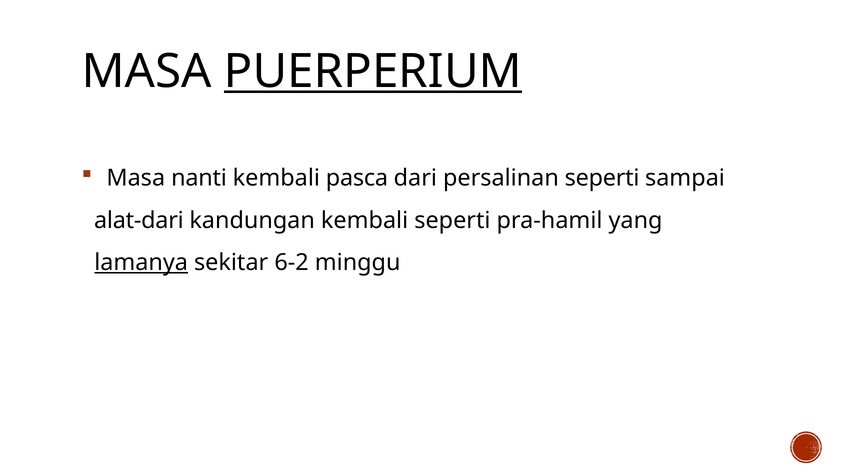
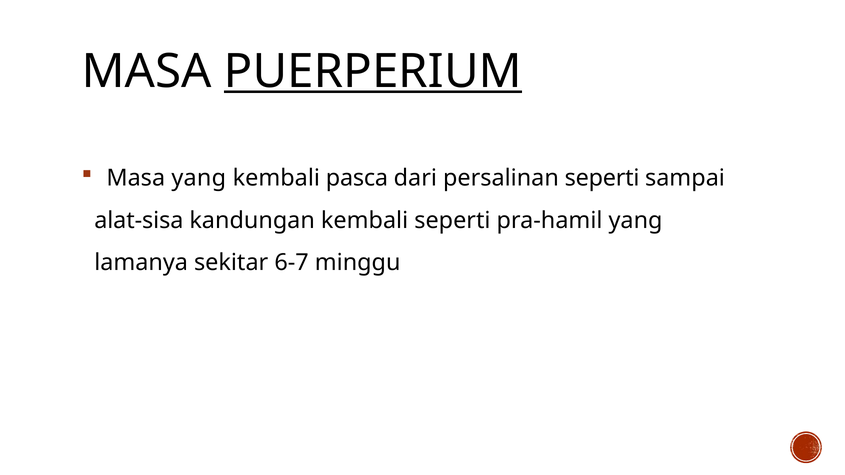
Masa nanti: nanti -> yang
alat-dari: alat-dari -> alat-sisa
lamanya underline: present -> none
6-2: 6-2 -> 6-7
